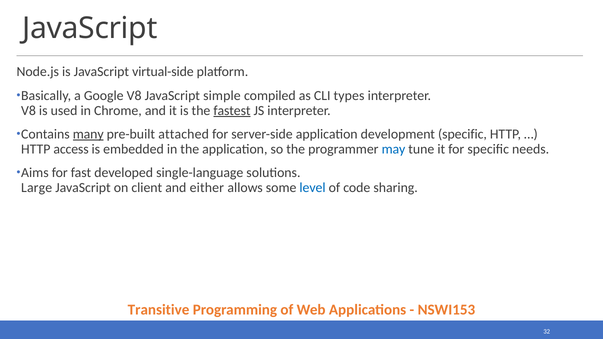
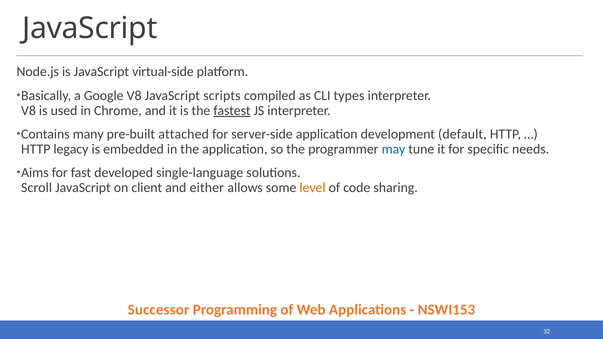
simple: simple -> scripts
many underline: present -> none
development specific: specific -> default
access: access -> legacy
Large: Large -> Scroll
level colour: blue -> orange
Transitive: Transitive -> Successor
